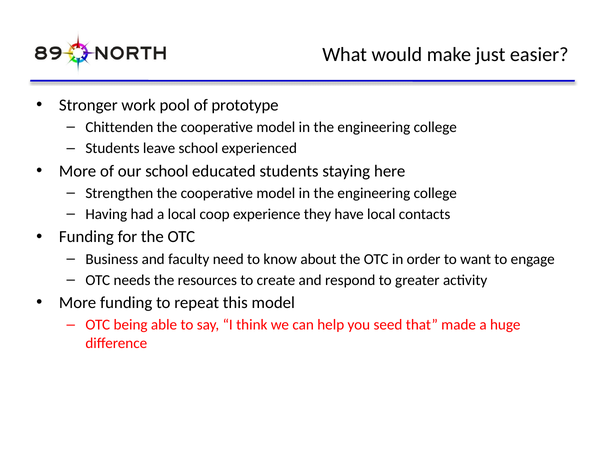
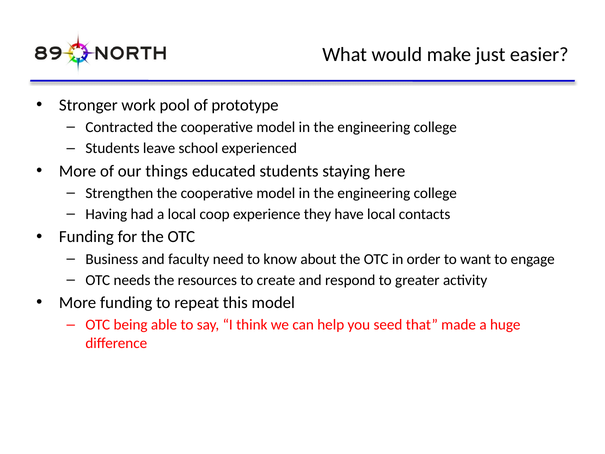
Chittenden: Chittenden -> Contracted
our school: school -> things
